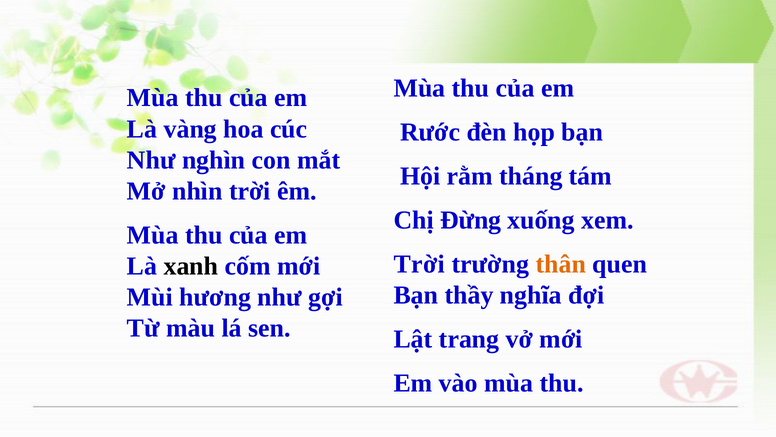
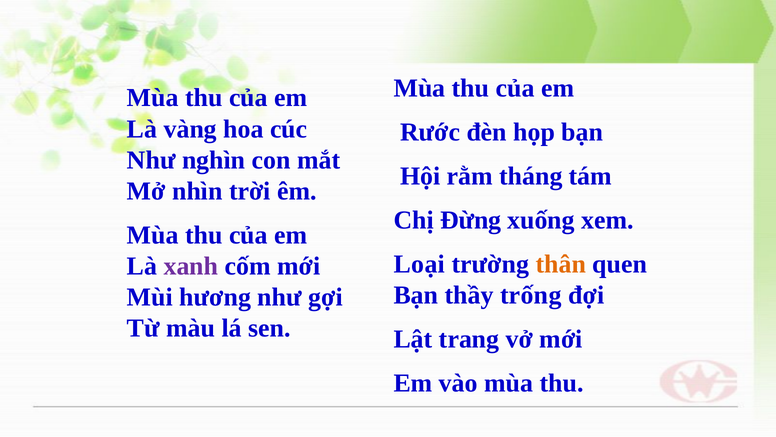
Trời at (419, 264): Trời -> Loại
xanh colour: black -> purple
nghĩa: nghĩa -> trống
